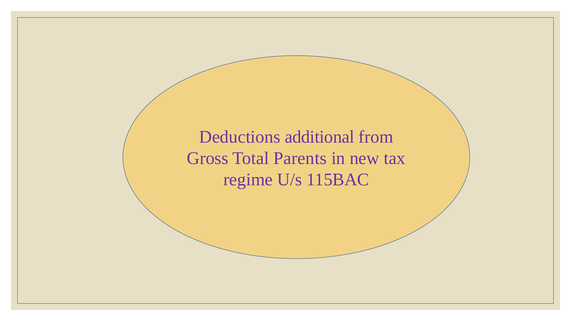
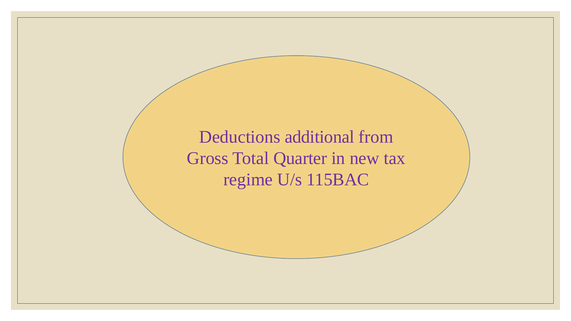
Parents: Parents -> Quarter
